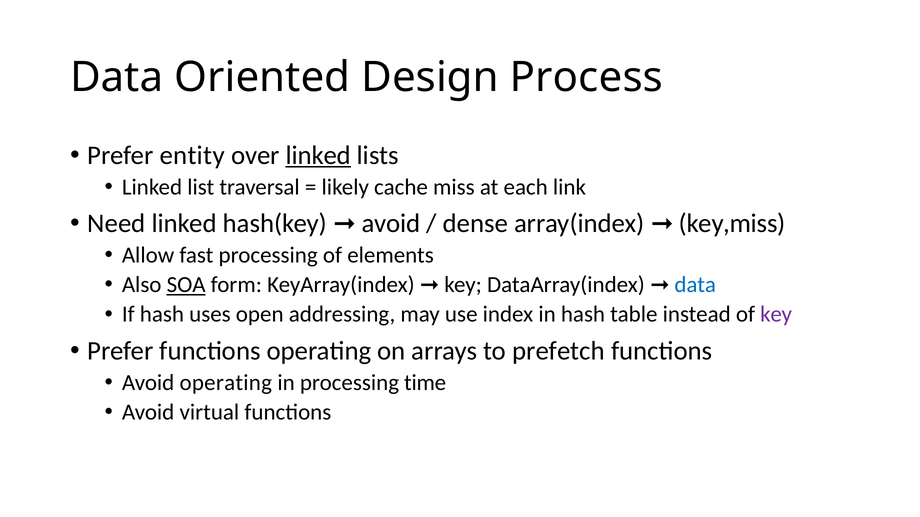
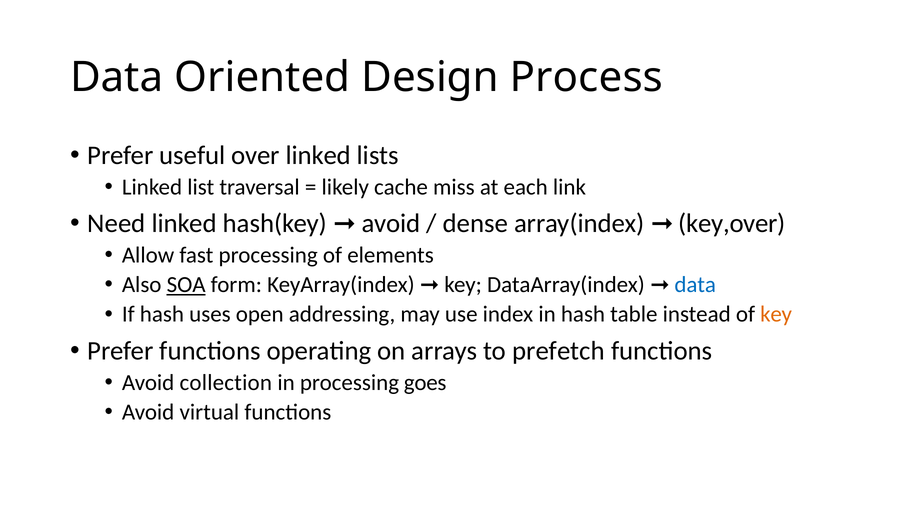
entity: entity -> useful
linked at (318, 156) underline: present -> none
key,miss: key,miss -> key,over
key at (776, 315) colour: purple -> orange
Avoid operating: operating -> collection
time: time -> goes
